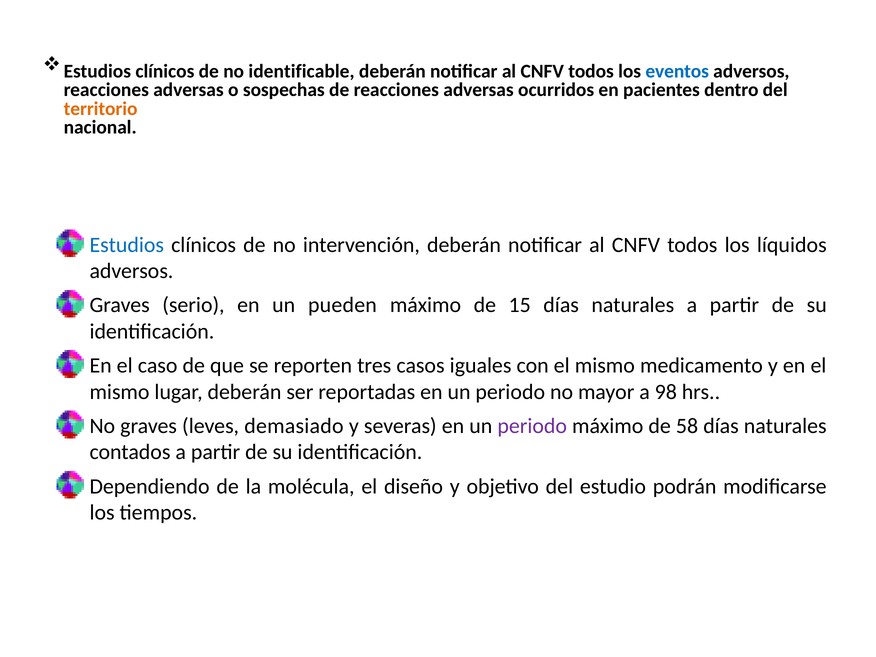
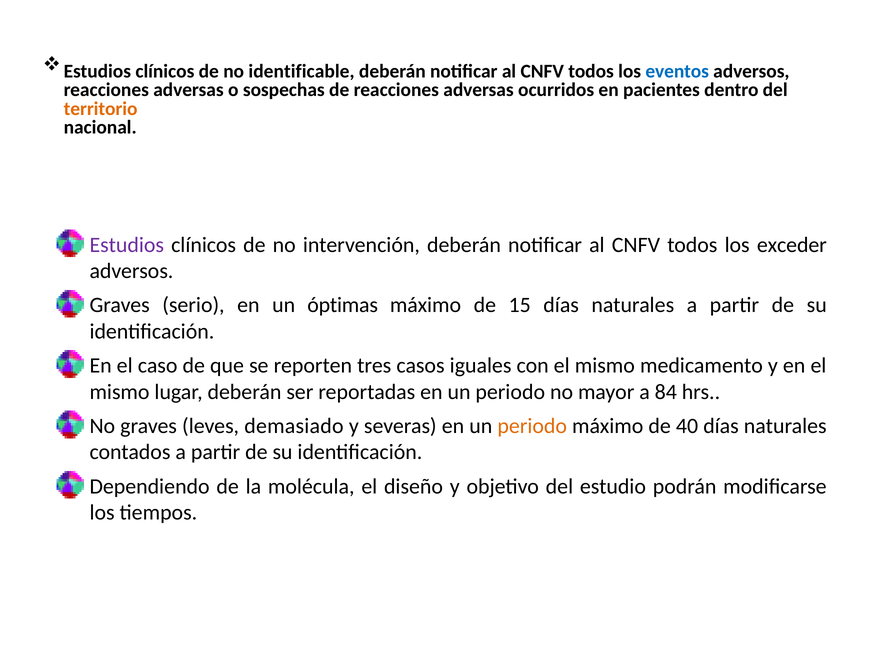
Estudios at (127, 245) colour: blue -> purple
líquidos: líquidos -> exceder
pueden: pueden -> óptimas
98: 98 -> 84
periodo at (532, 426) colour: purple -> orange
58: 58 -> 40
